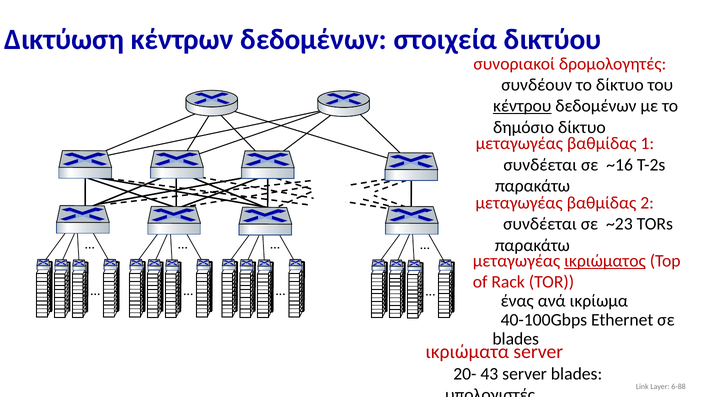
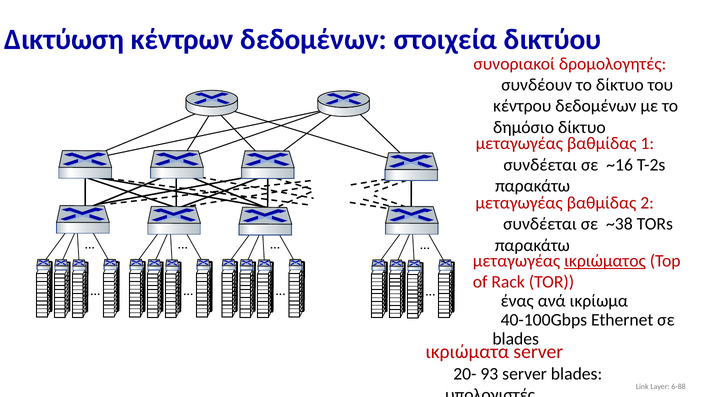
κέντρου underline: present -> none
~23: ~23 -> ~38
43: 43 -> 93
